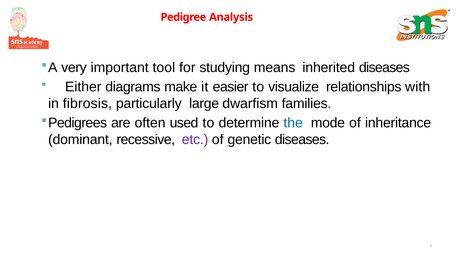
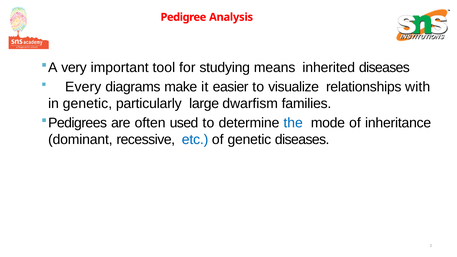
Either: Either -> Every
in fibrosis: fibrosis -> genetic
etc colour: purple -> blue
